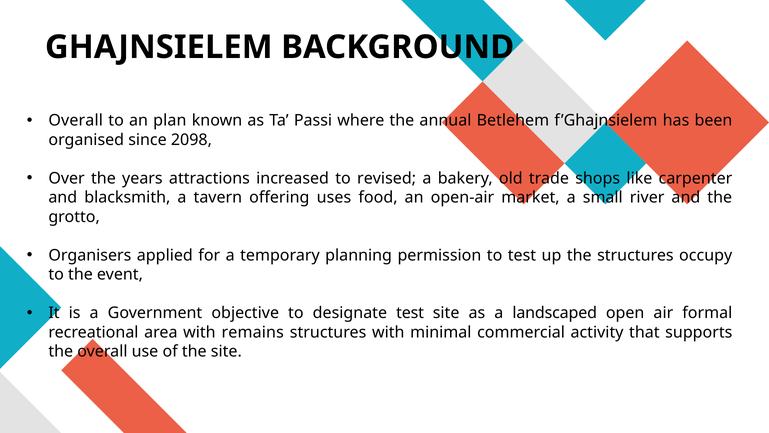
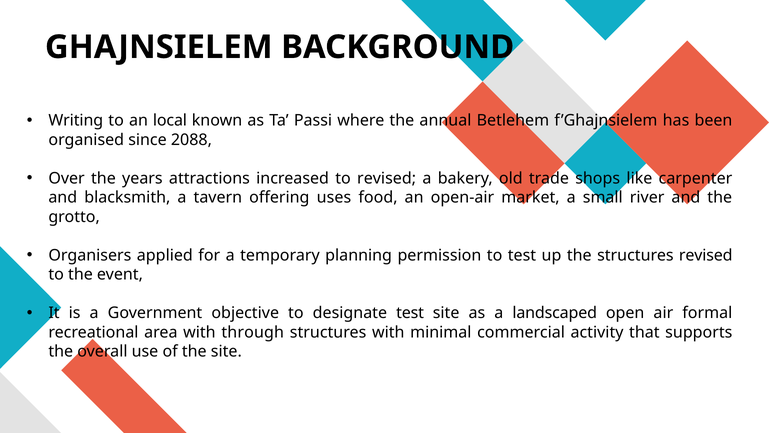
Overall at (76, 121): Overall -> Writing
plan: plan -> local
2098: 2098 -> 2088
structures occupy: occupy -> revised
remains: remains -> through
